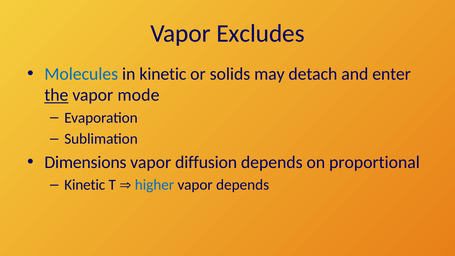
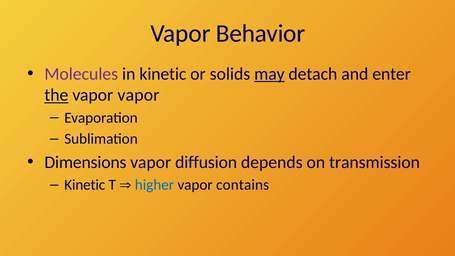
Excludes: Excludes -> Behavior
Molecules colour: blue -> purple
may underline: none -> present
vapor mode: mode -> vapor
proportional: proportional -> transmission
vapor depends: depends -> contains
